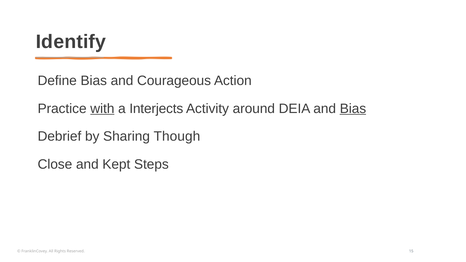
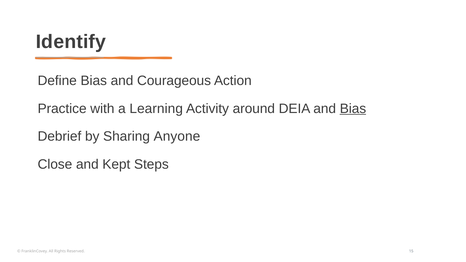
with underline: present -> none
Interjects: Interjects -> Learning
Though: Though -> Anyone
